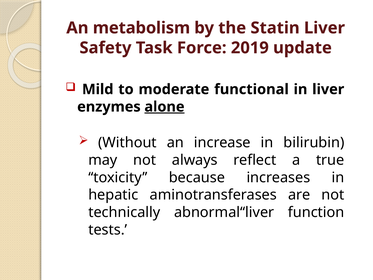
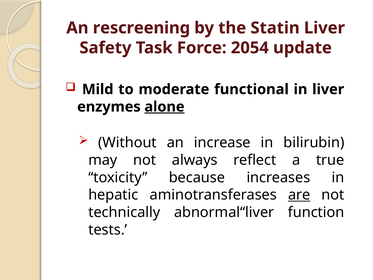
metabolism: metabolism -> rescreening
2019: 2019 -> 2054
are underline: none -> present
